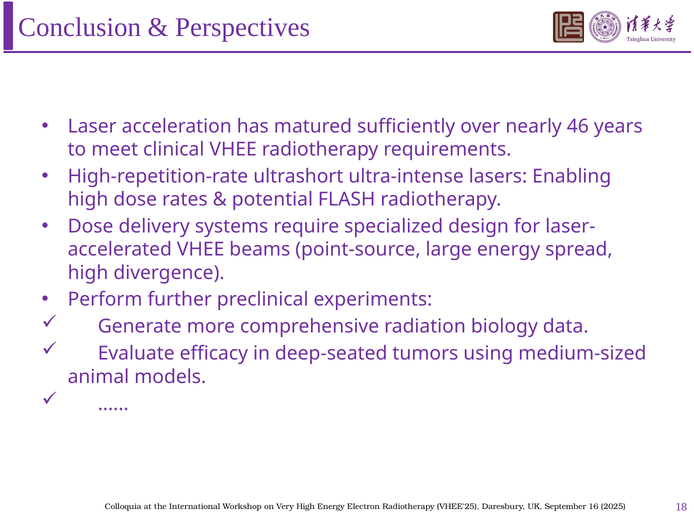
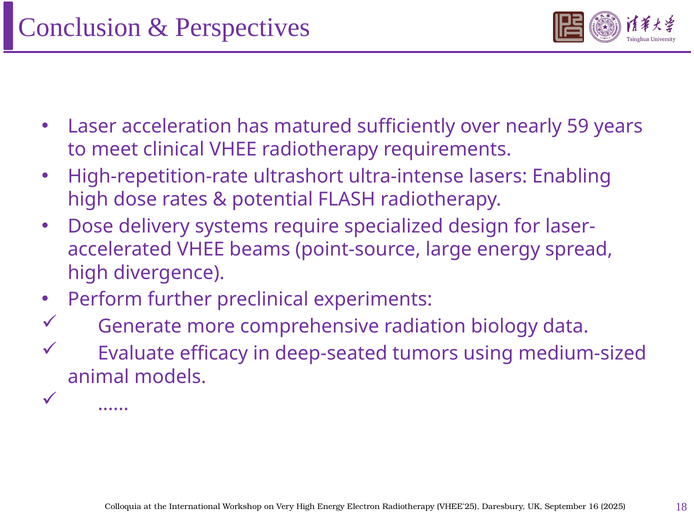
46: 46 -> 59
